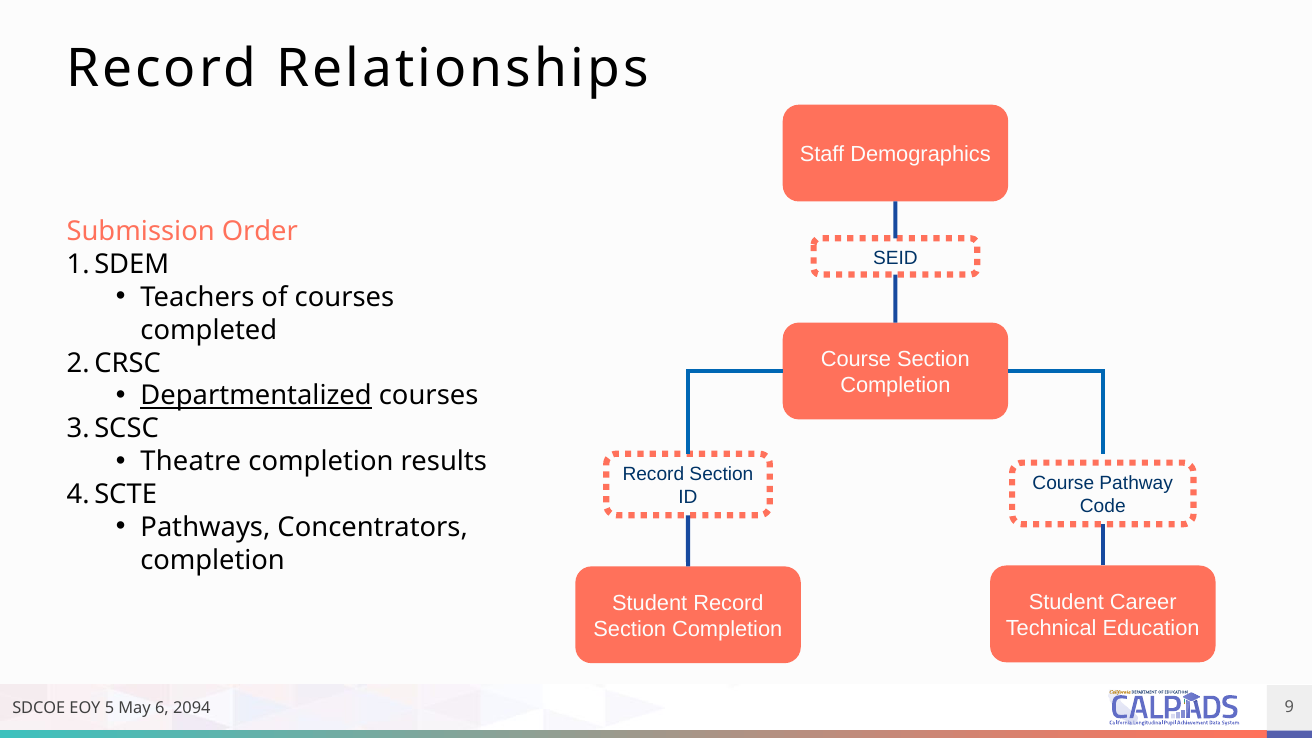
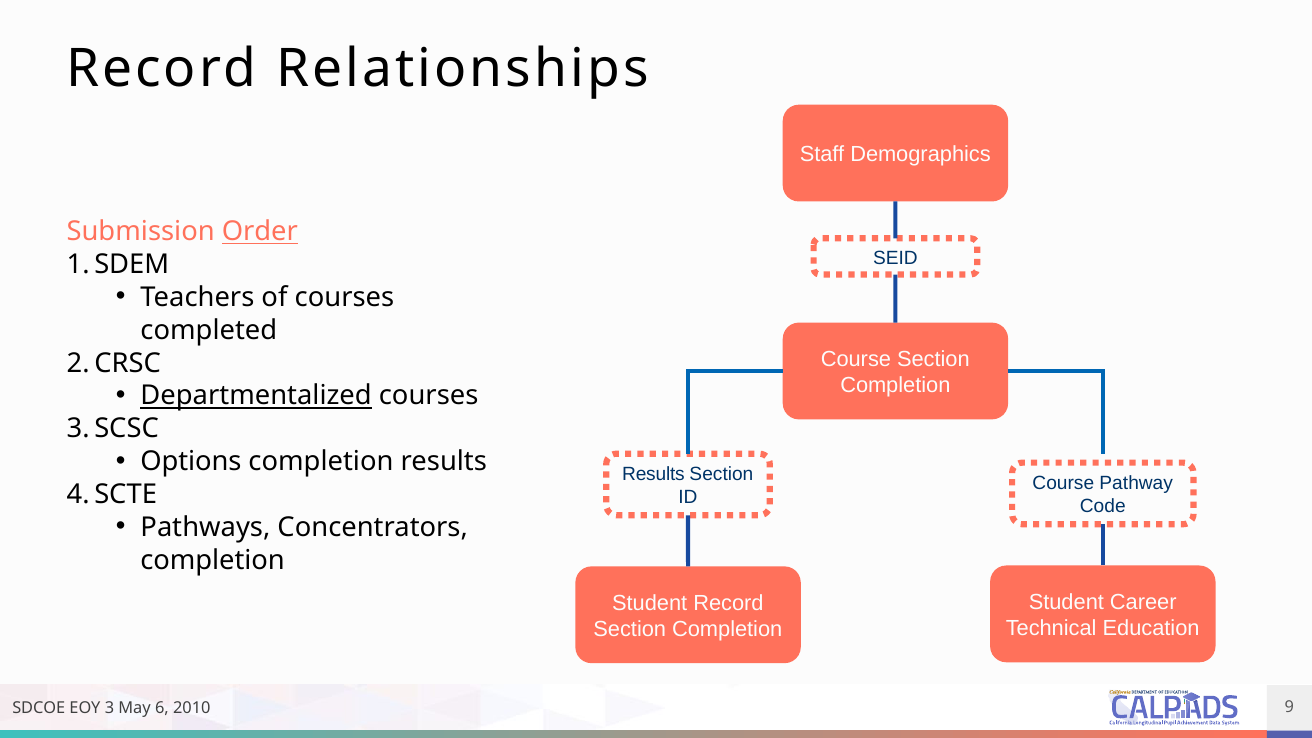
Order underline: none -> present
Theatre: Theatre -> Options
Record at (653, 474): Record -> Results
5: 5 -> 3
2094: 2094 -> 2010
